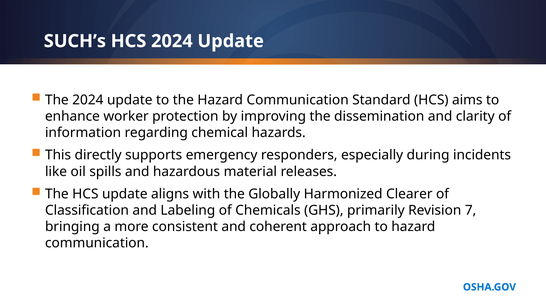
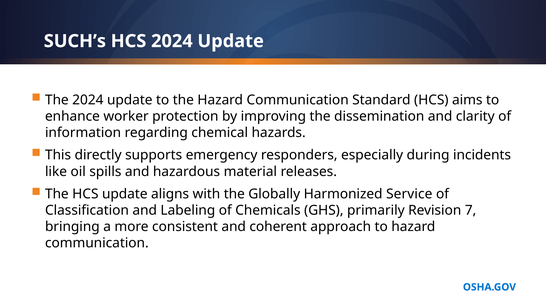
Clearer: Clearer -> Service
